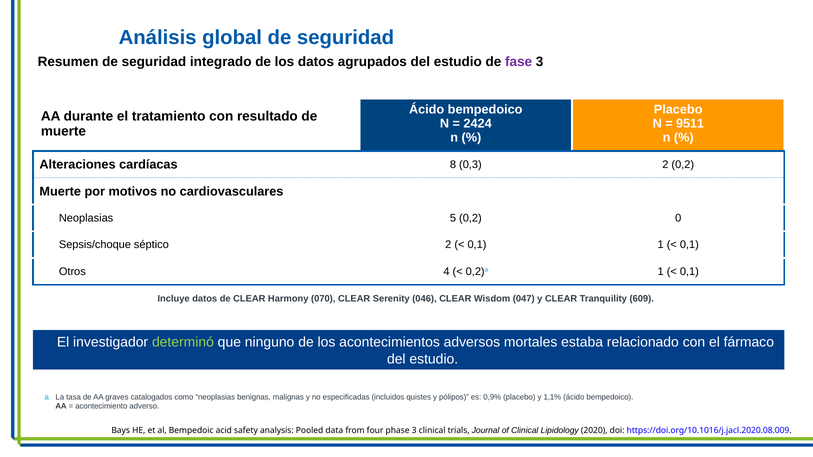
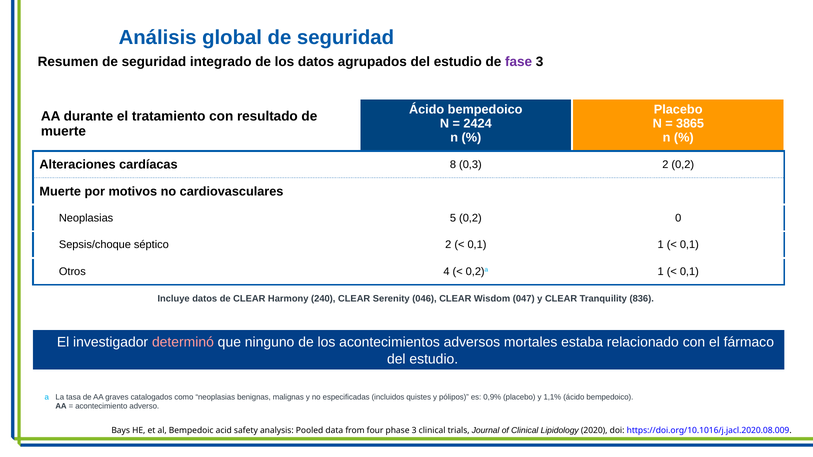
9511: 9511 -> 3865
070: 070 -> 240
609: 609 -> 836
determinó colour: light green -> pink
